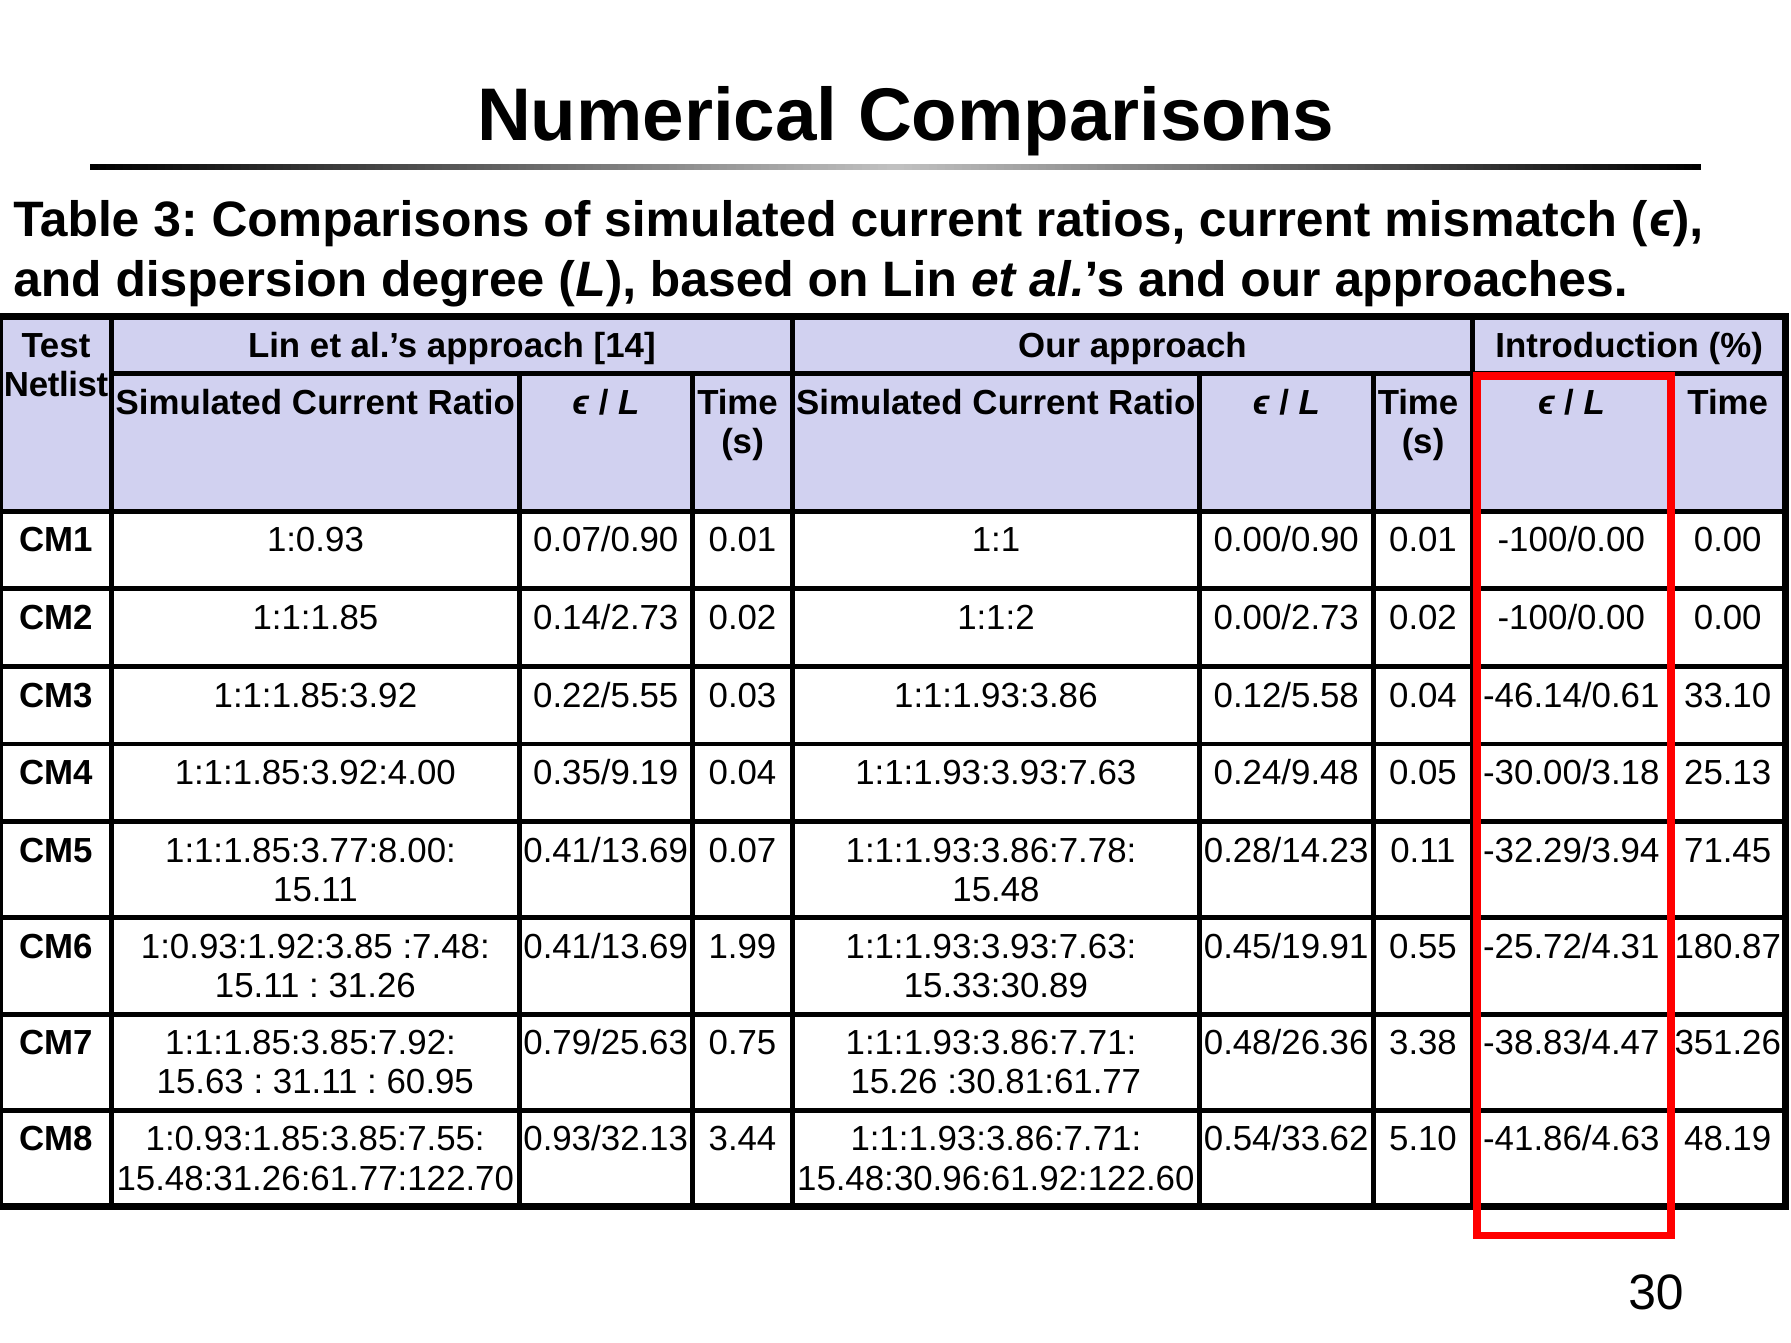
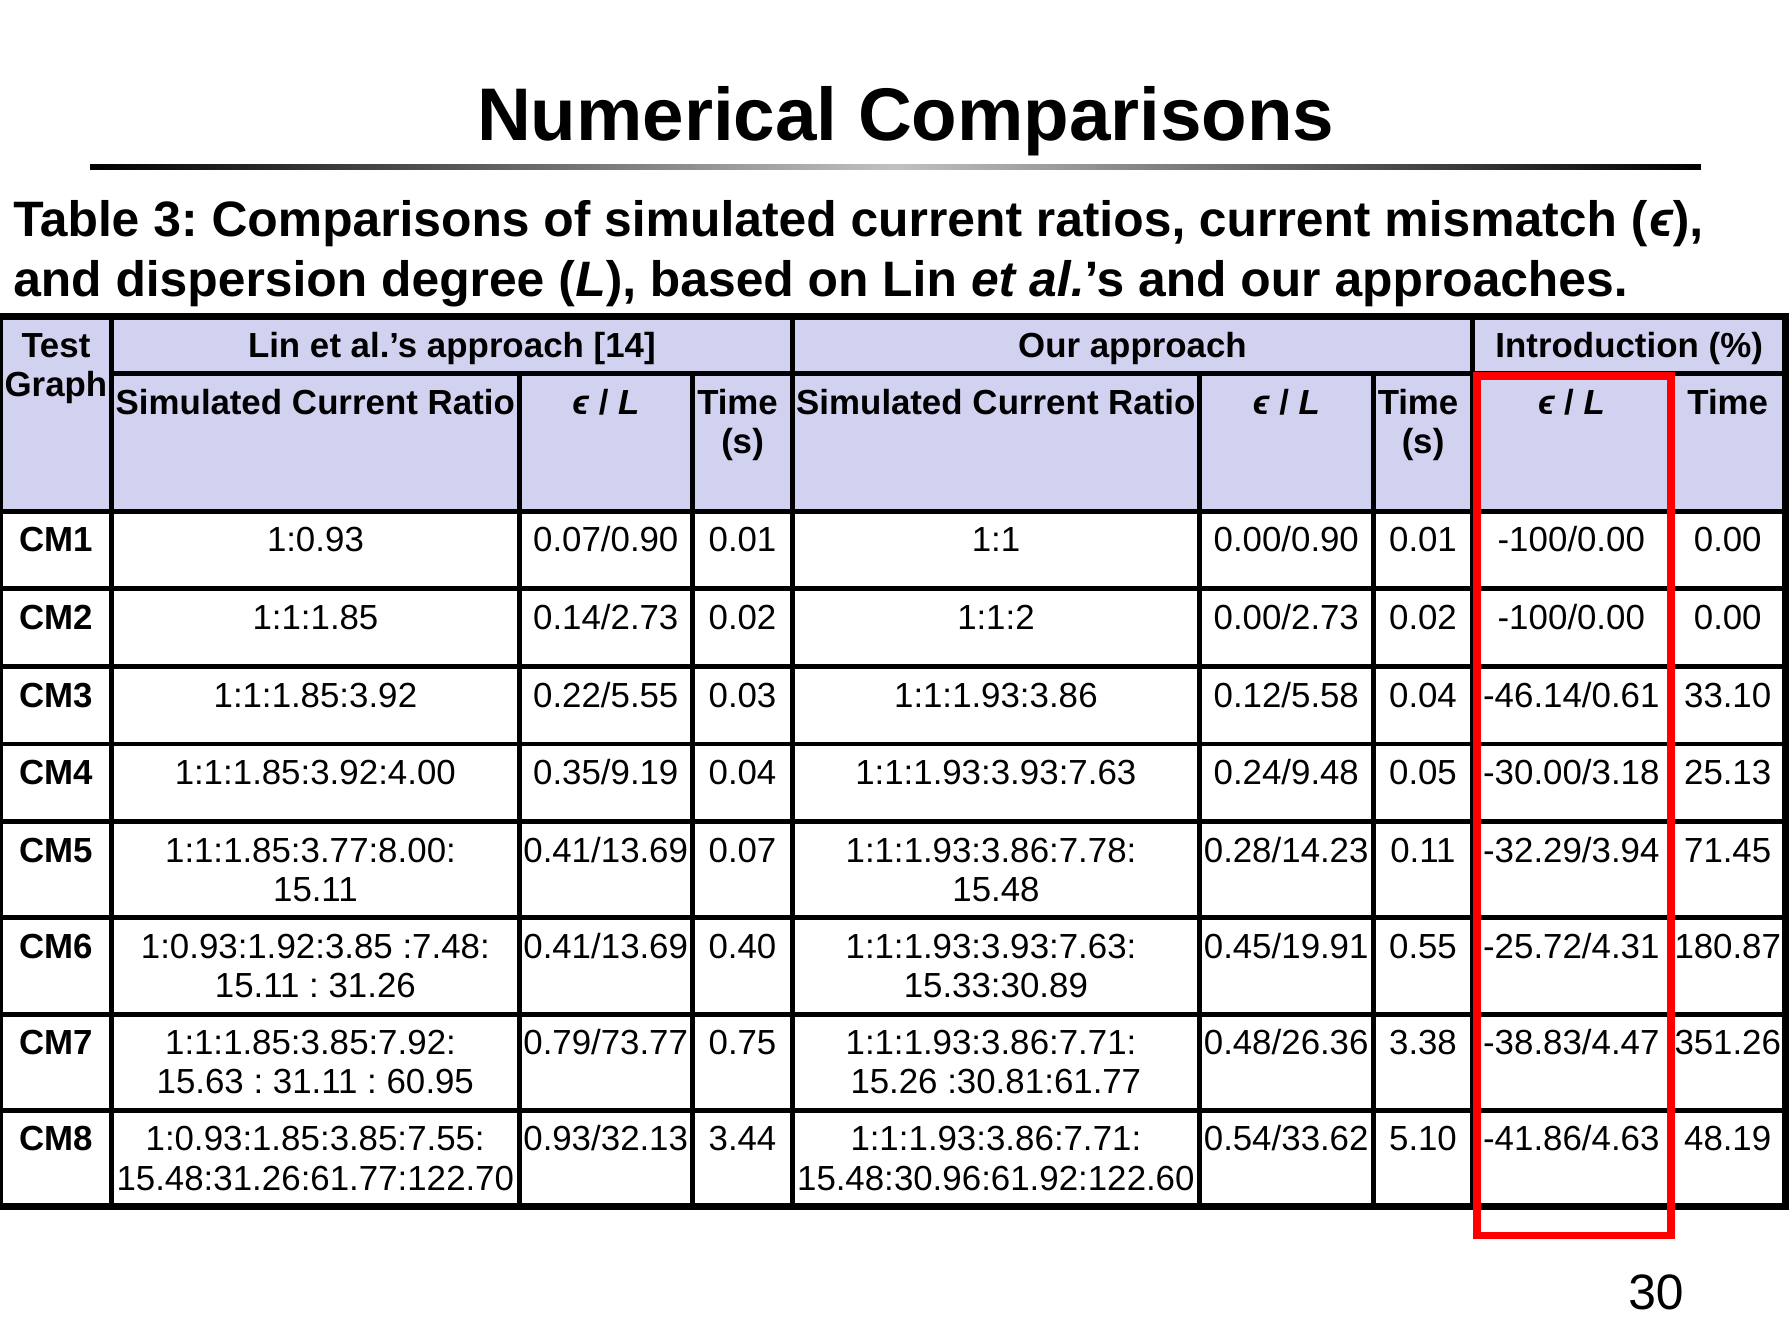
Netlist: Netlist -> Graph
1.99: 1.99 -> 0.40
0.79/25.63: 0.79/25.63 -> 0.79/73.77
